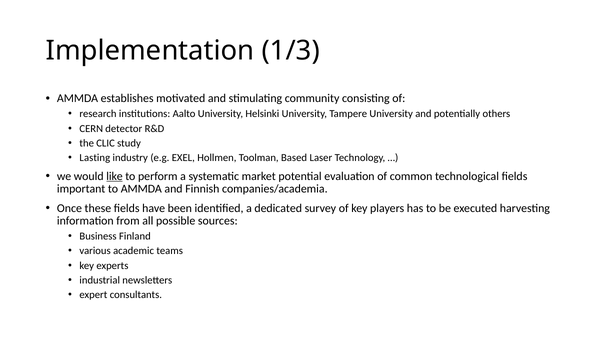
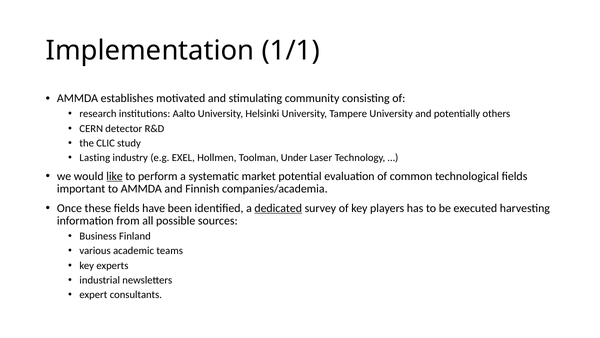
1/3: 1/3 -> 1/1
Based: Based -> Under
dedicated underline: none -> present
